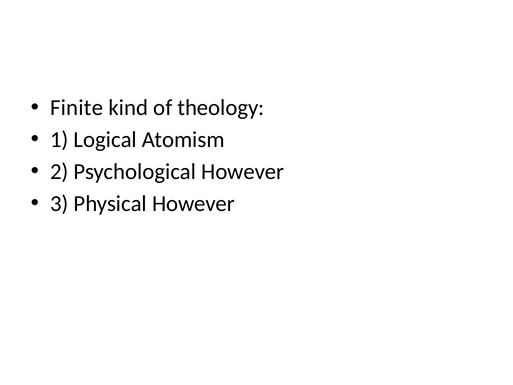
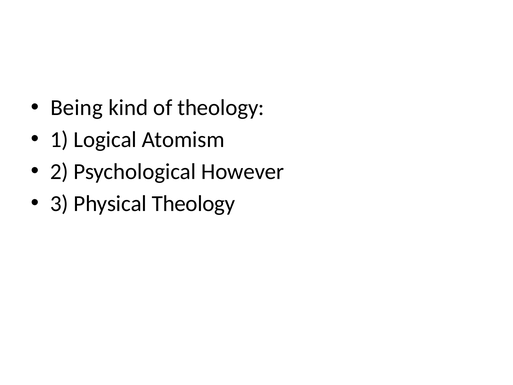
Finite: Finite -> Being
Physical However: However -> Theology
